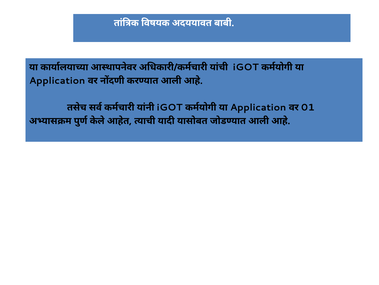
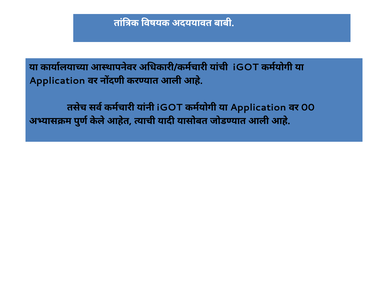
01: 01 -> 00
